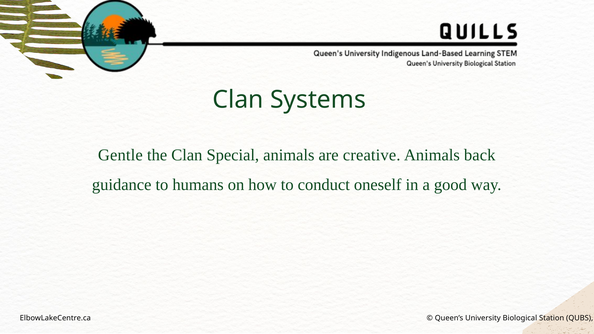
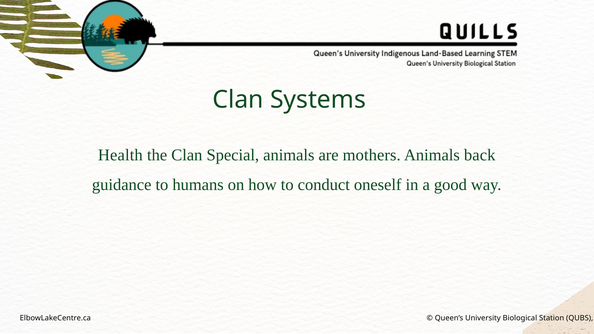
Gentle: Gentle -> Health
creative: creative -> mothers
